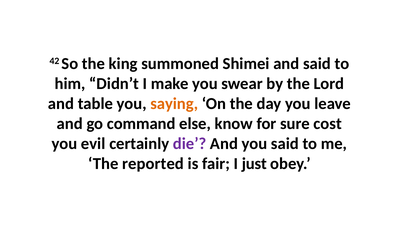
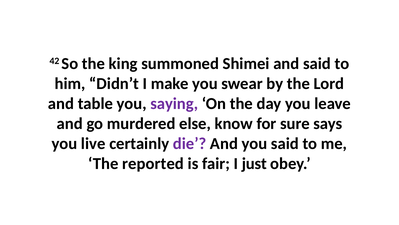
saying colour: orange -> purple
command: command -> murdered
cost: cost -> says
evil: evil -> live
